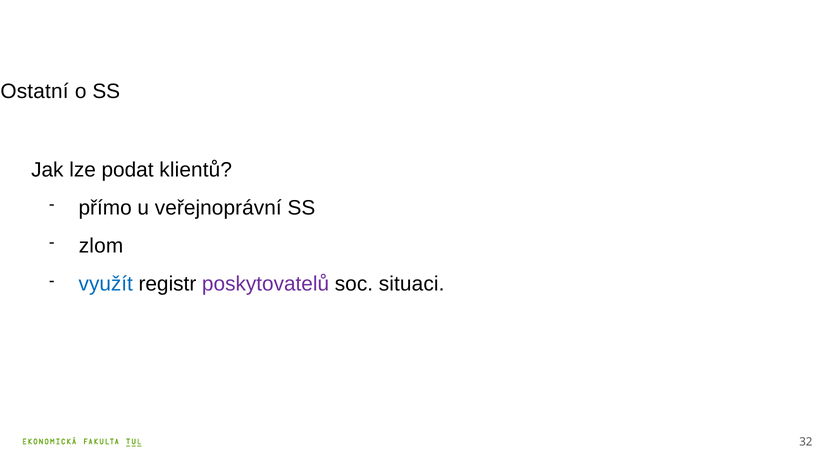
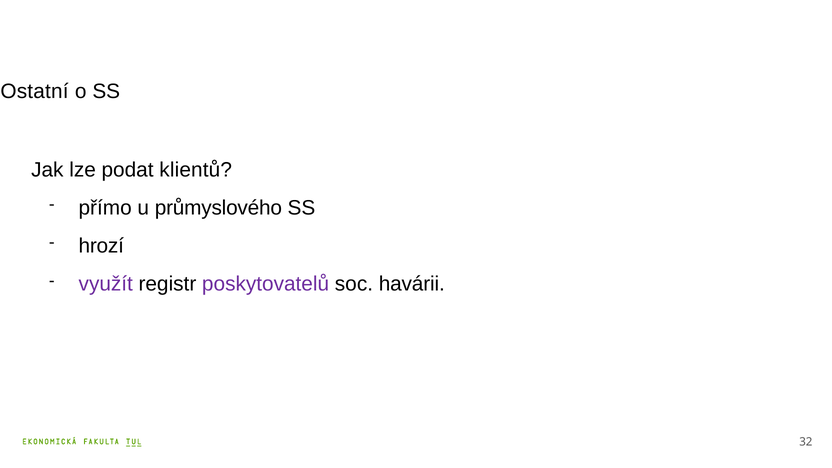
veřejnoprávní: veřejnoprávní -> průmyslového
zlom: zlom -> hrozí
využít colour: blue -> purple
situaci: situaci -> havárii
